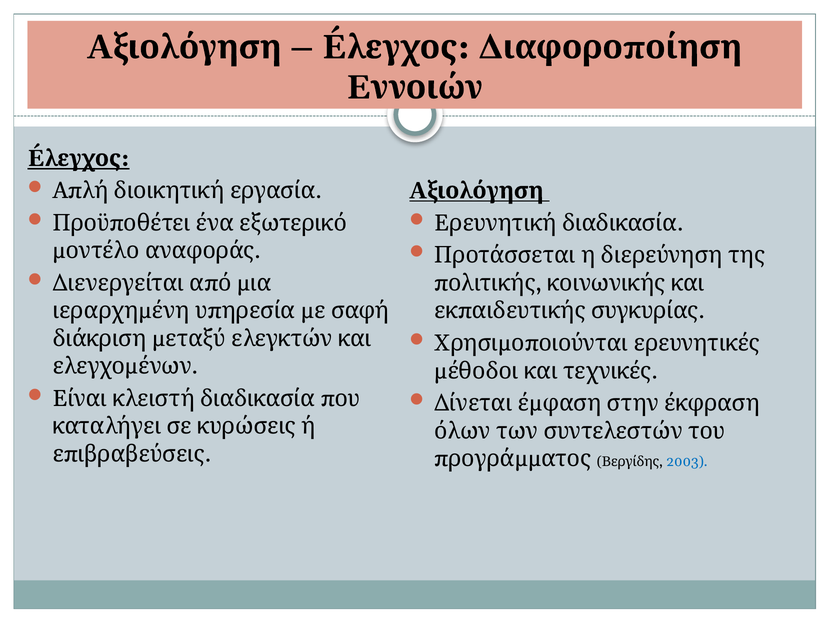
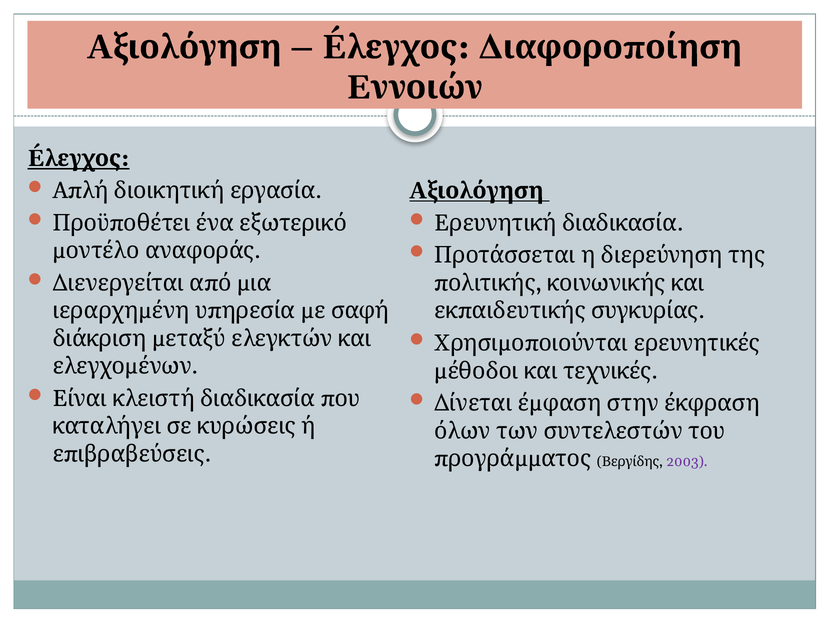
2003 colour: blue -> purple
